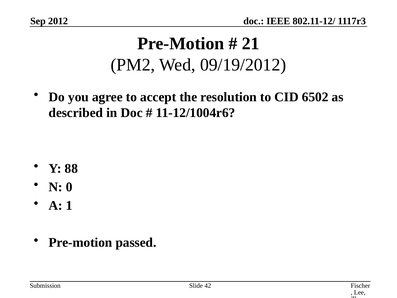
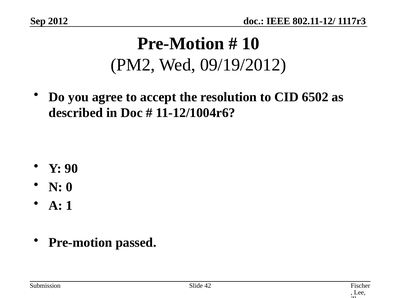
21: 21 -> 10
88: 88 -> 90
